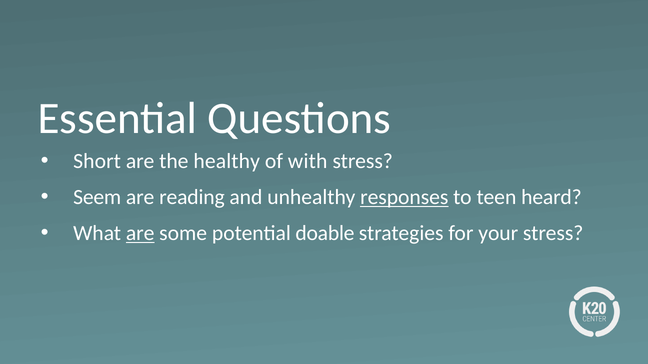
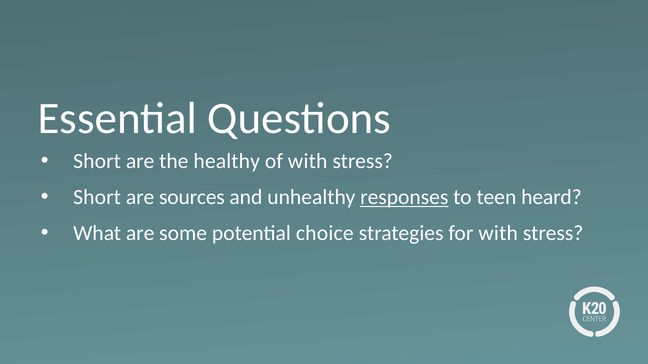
Seem at (97, 197): Seem -> Short
reading: reading -> sources
are at (140, 233) underline: present -> none
doable: doable -> choice
for your: your -> with
